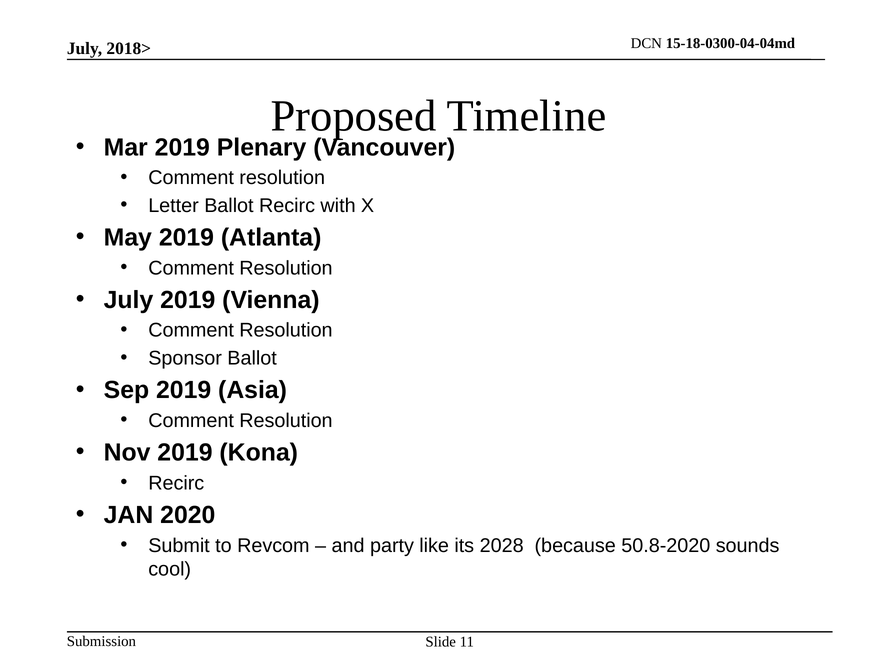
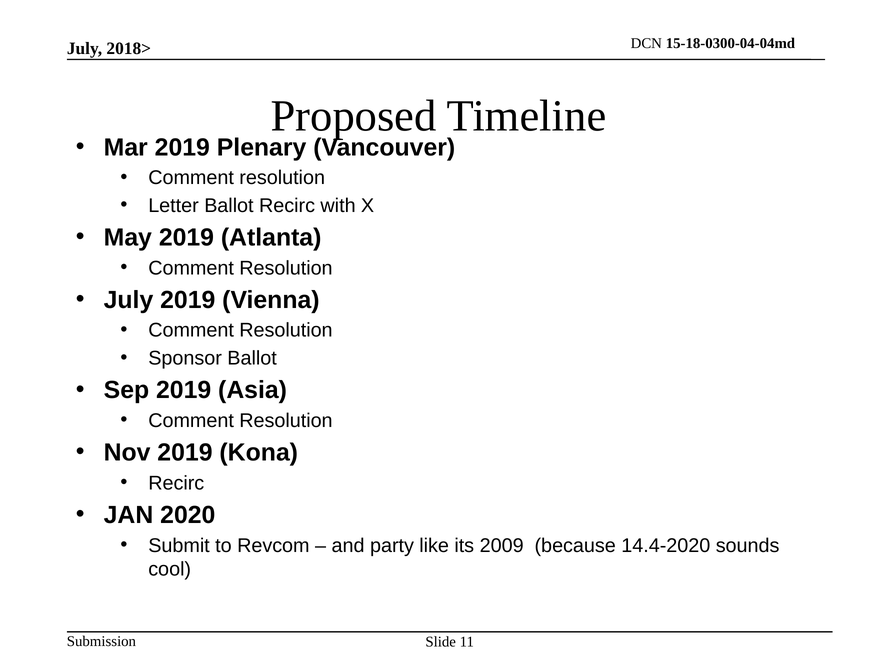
2028: 2028 -> 2009
50.8-2020: 50.8-2020 -> 14.4-2020
